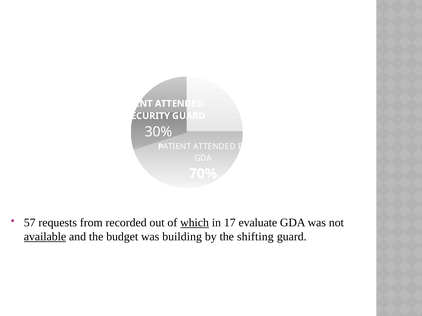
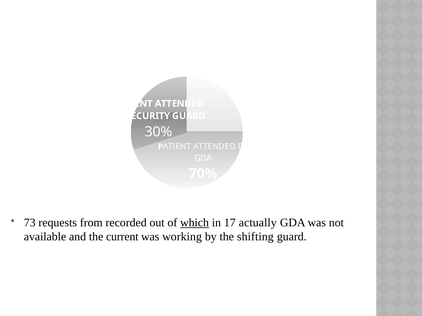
57: 57 -> 73
evaluate: evaluate -> actually
available underline: present -> none
budget: budget -> current
building: building -> working
